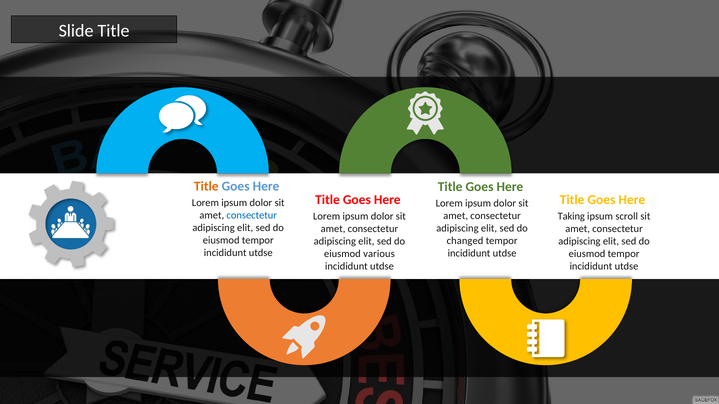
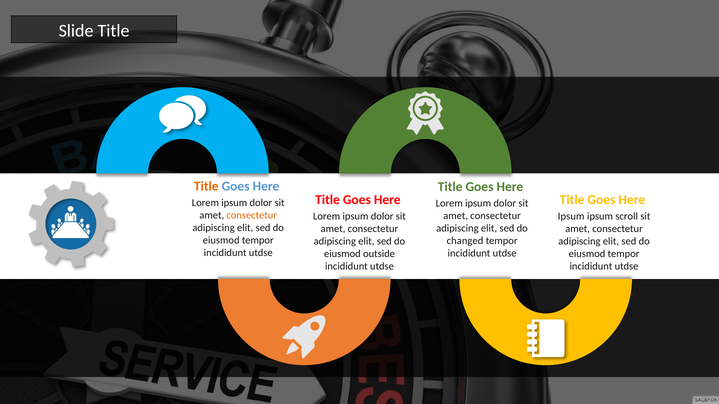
consectetur at (252, 216) colour: blue -> orange
Taking at (571, 216): Taking -> Ipsum
various: various -> outside
